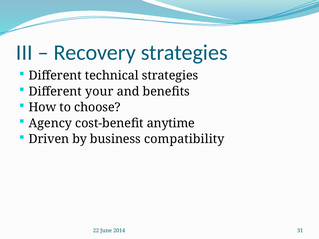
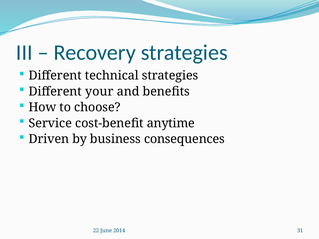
Agency: Agency -> Service
compatibility: compatibility -> consequences
